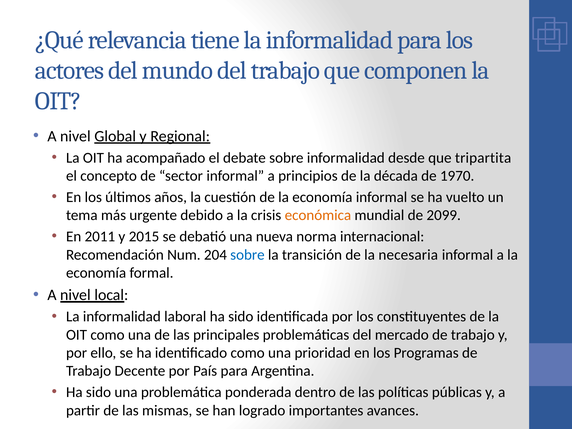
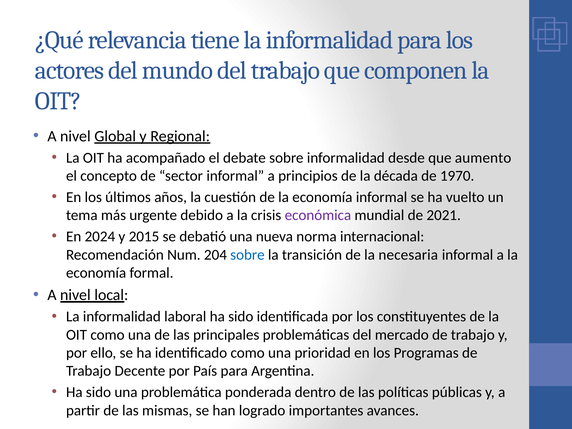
tripartita: tripartita -> aumento
económica colour: orange -> purple
2099: 2099 -> 2021
2011: 2011 -> 2024
